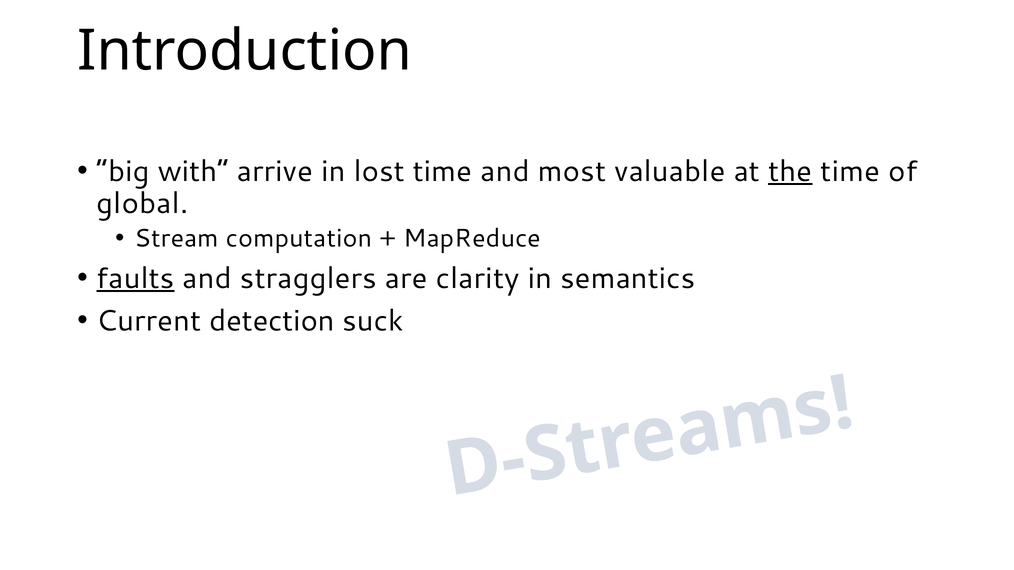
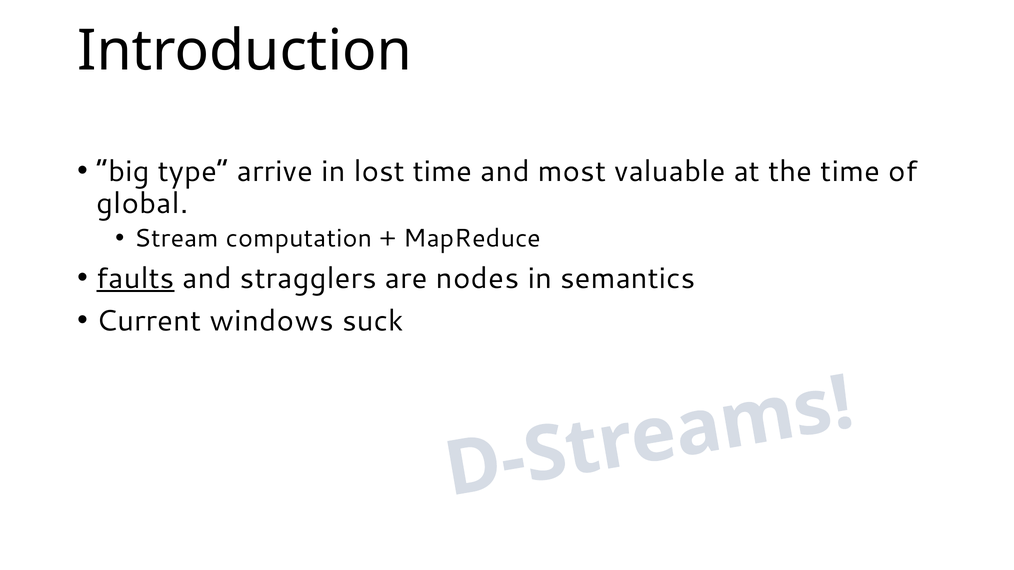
with: with -> type
the underline: present -> none
clarity: clarity -> nodes
detection: detection -> windows
